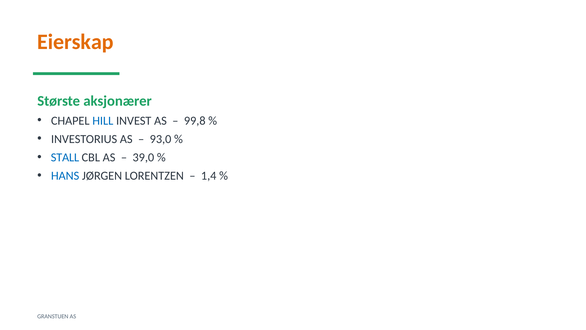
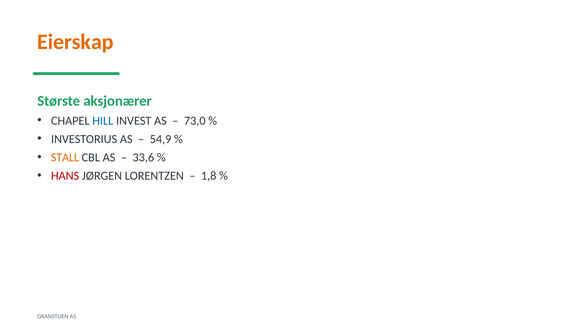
99,8: 99,8 -> 73,0
93,0: 93,0 -> 54,9
STALL colour: blue -> orange
39,0: 39,0 -> 33,6
HANS colour: blue -> red
1,4: 1,4 -> 1,8
